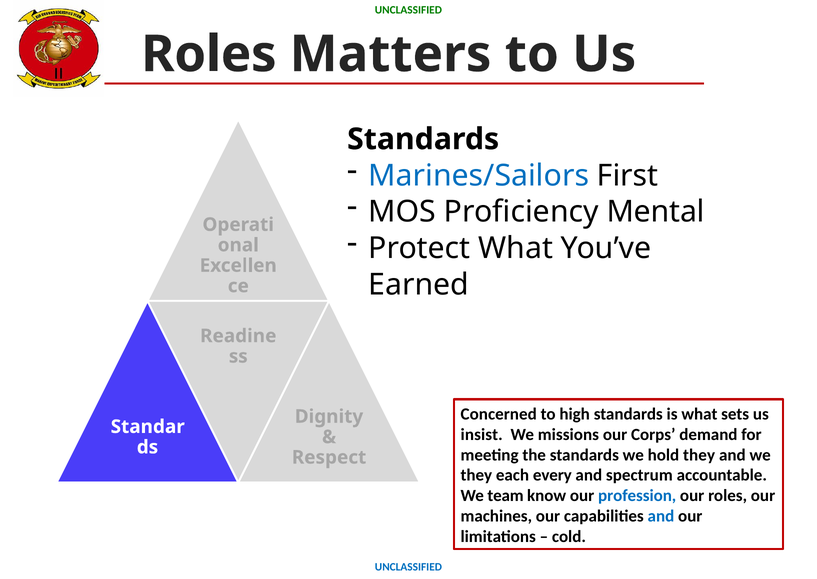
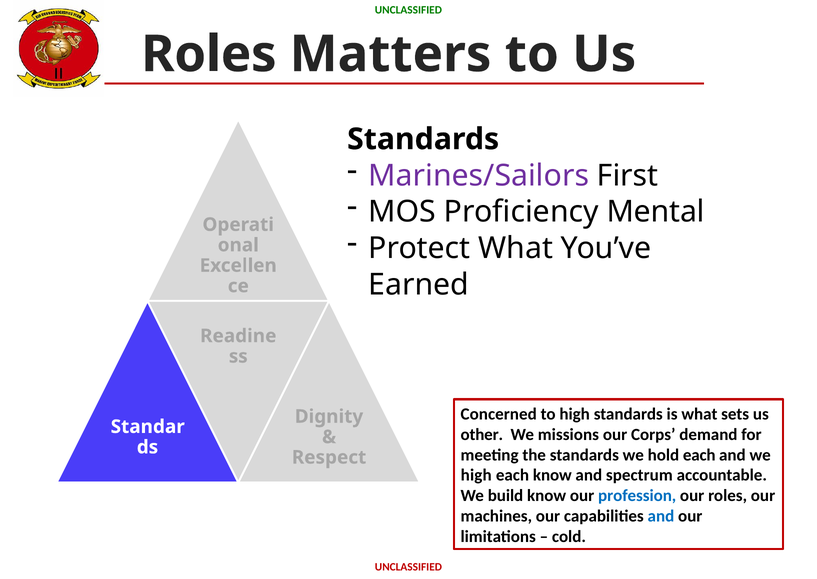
Marines/Sailors colour: blue -> purple
insist: insist -> other
hold they: they -> each
they at (476, 475): they -> high
each every: every -> know
team: team -> build
UNCLASSIFIED at (408, 567) colour: blue -> red
